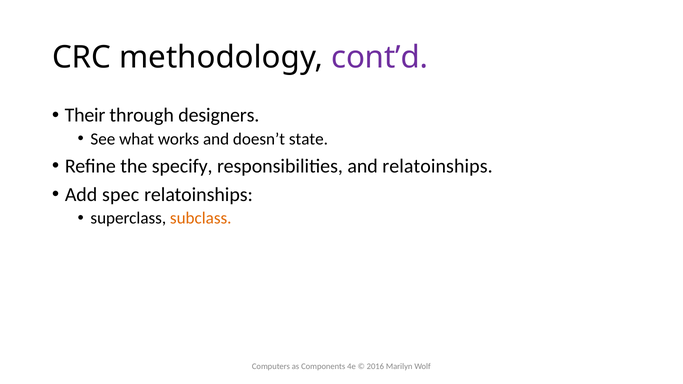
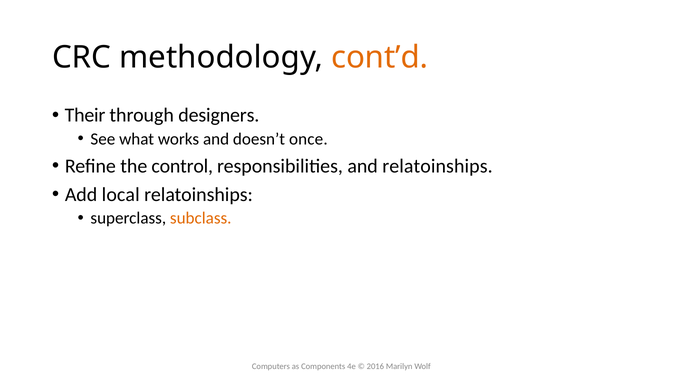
cont’d colour: purple -> orange
state: state -> once
specify: specify -> control
spec: spec -> local
